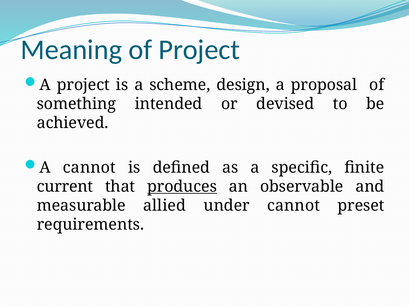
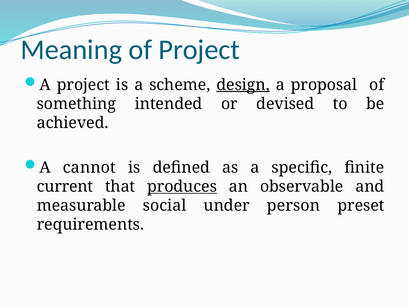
design underline: none -> present
allied: allied -> social
under cannot: cannot -> person
